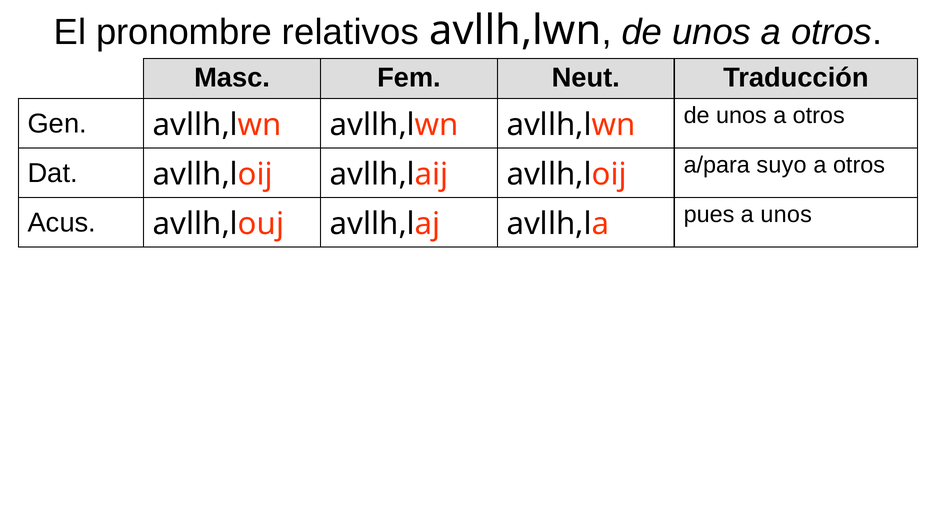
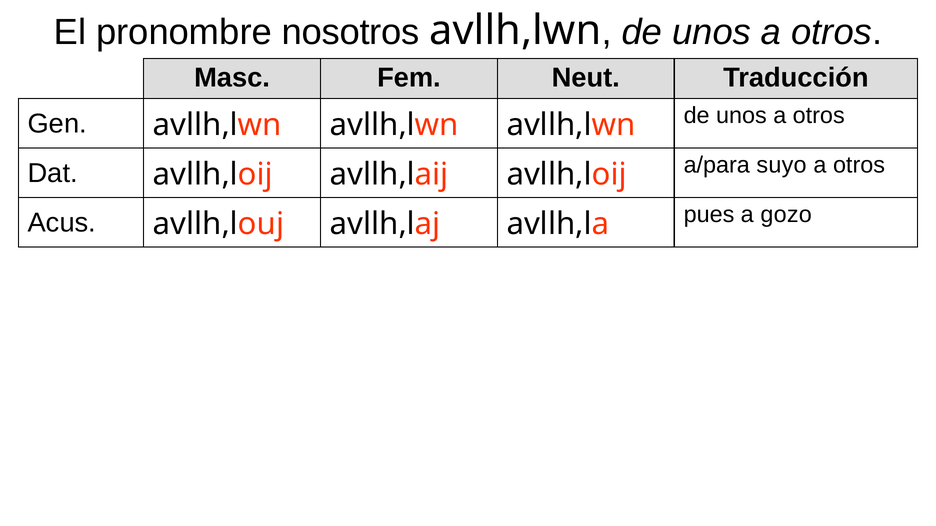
relativos: relativos -> nosotros
a unos: unos -> gozo
